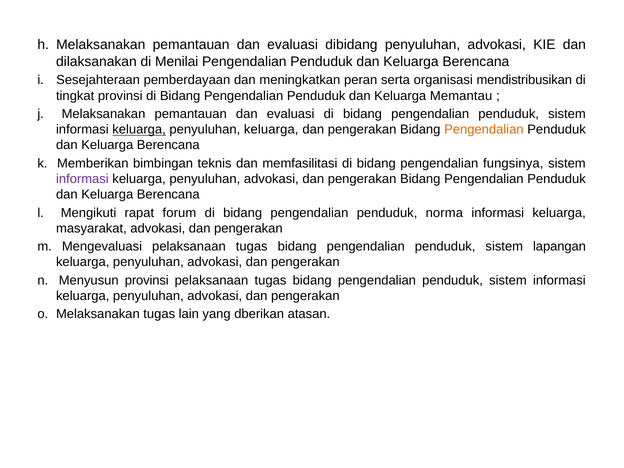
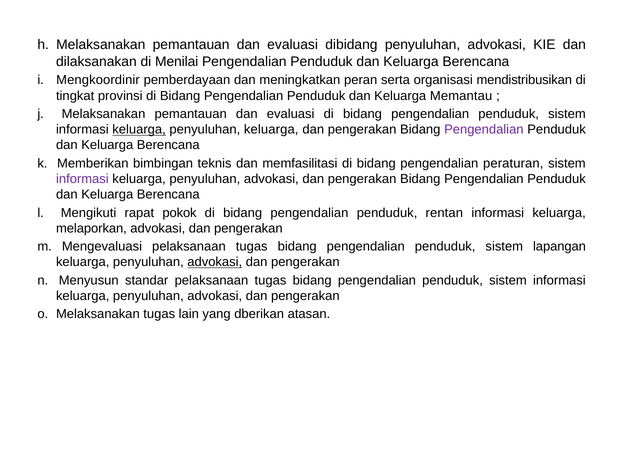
Sesejahteraan: Sesejahteraan -> Mengkoordinir
Pengendalian at (484, 130) colour: orange -> purple
fungsinya: fungsinya -> peraturan
forum: forum -> pokok
norma: norma -> rentan
masyarakat: masyarakat -> melaporkan
advokasi at (215, 262) underline: none -> present
Menyusun provinsi: provinsi -> standar
